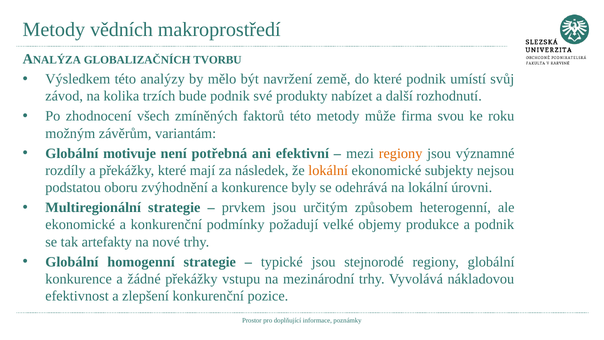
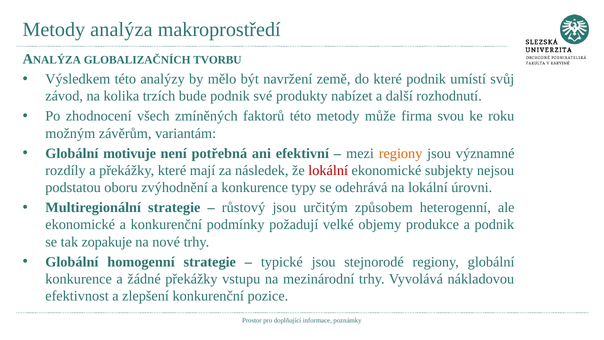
vědních: vědních -> analýza
lokální at (328, 170) colour: orange -> red
byly: byly -> typy
prvkem: prvkem -> růstový
artefakty: artefakty -> zopakuje
